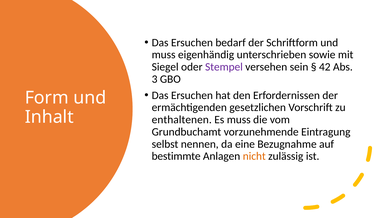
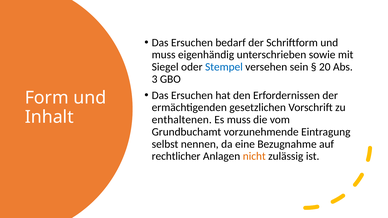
Stempel colour: purple -> blue
42: 42 -> 20
bestimmte: bestimmte -> rechtlicher
